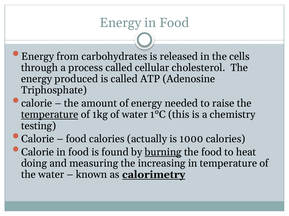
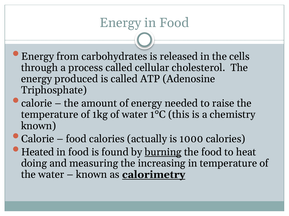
temperature at (50, 115) underline: present -> none
testing at (39, 126): testing -> known
Calorie at (38, 153): Calorie -> Heated
